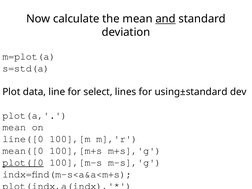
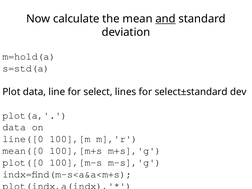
m=plot(a: m=plot(a -> m=hold(a
using±standard: using±standard -> select±standard
mean at (14, 127): mean -> data
plot([0 underline: present -> none
